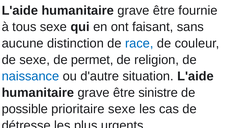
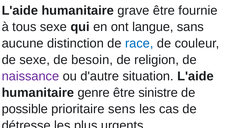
faisant: faisant -> langue
permet: permet -> besoin
naissance colour: blue -> purple
grave at (94, 92): grave -> genre
prioritaire sexe: sexe -> sens
